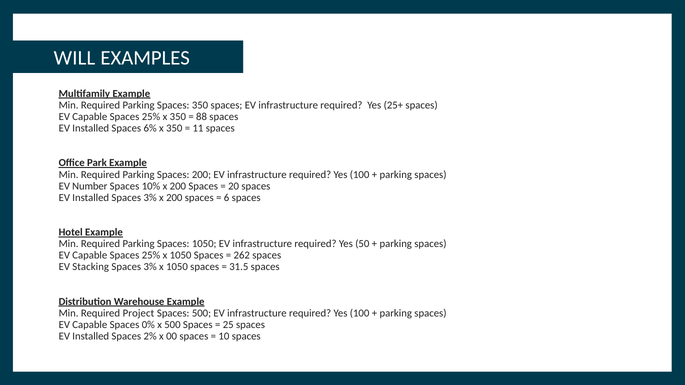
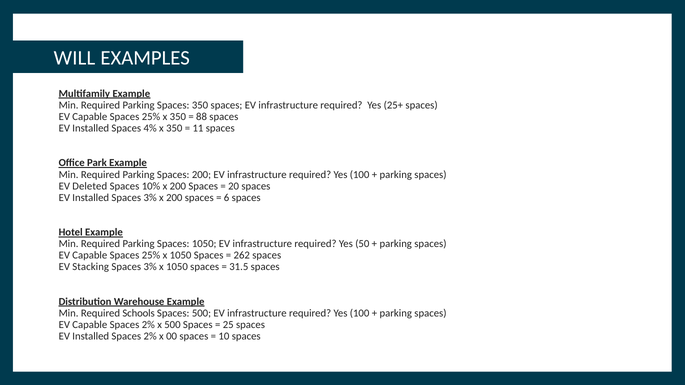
6%: 6% -> 4%
Number: Number -> Deleted
Project: Project -> Schools
Capable Spaces 0%: 0% -> 2%
